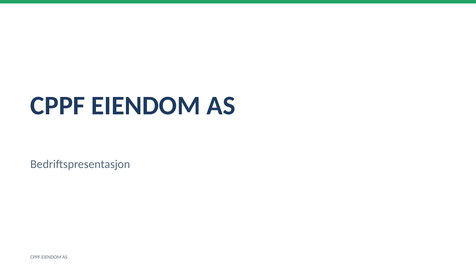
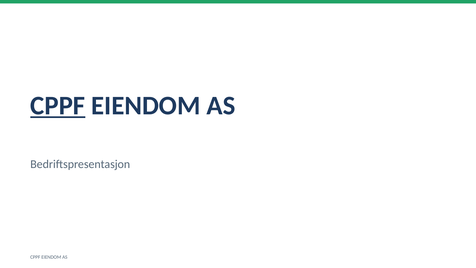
CPPF at (58, 106) underline: none -> present
